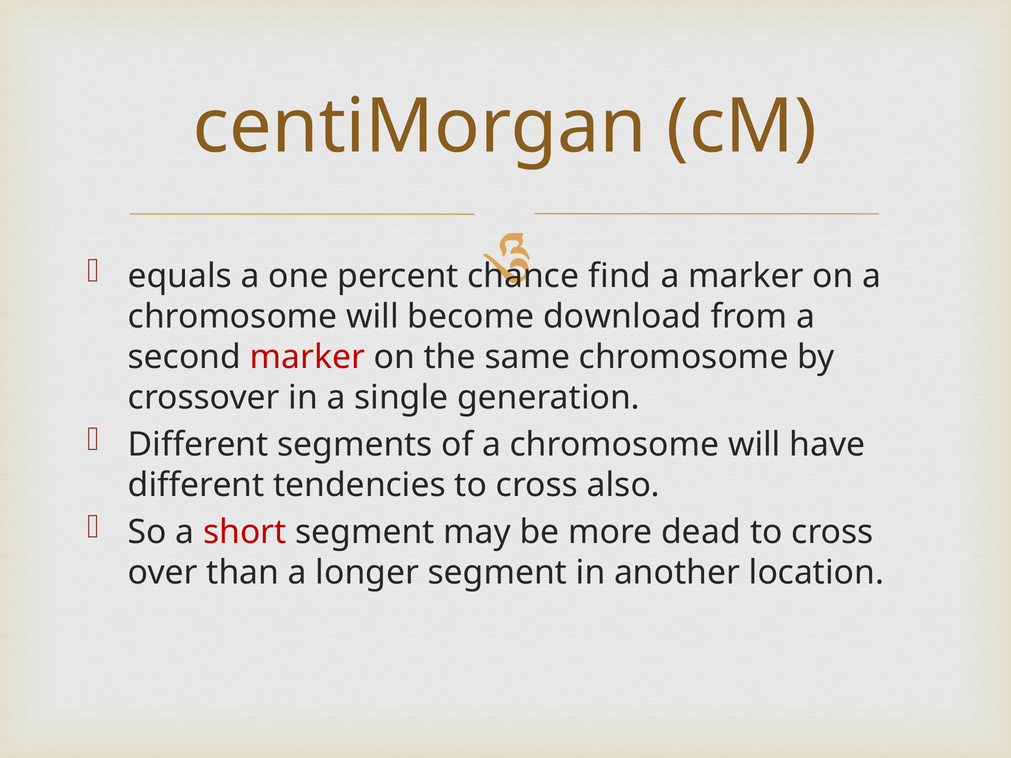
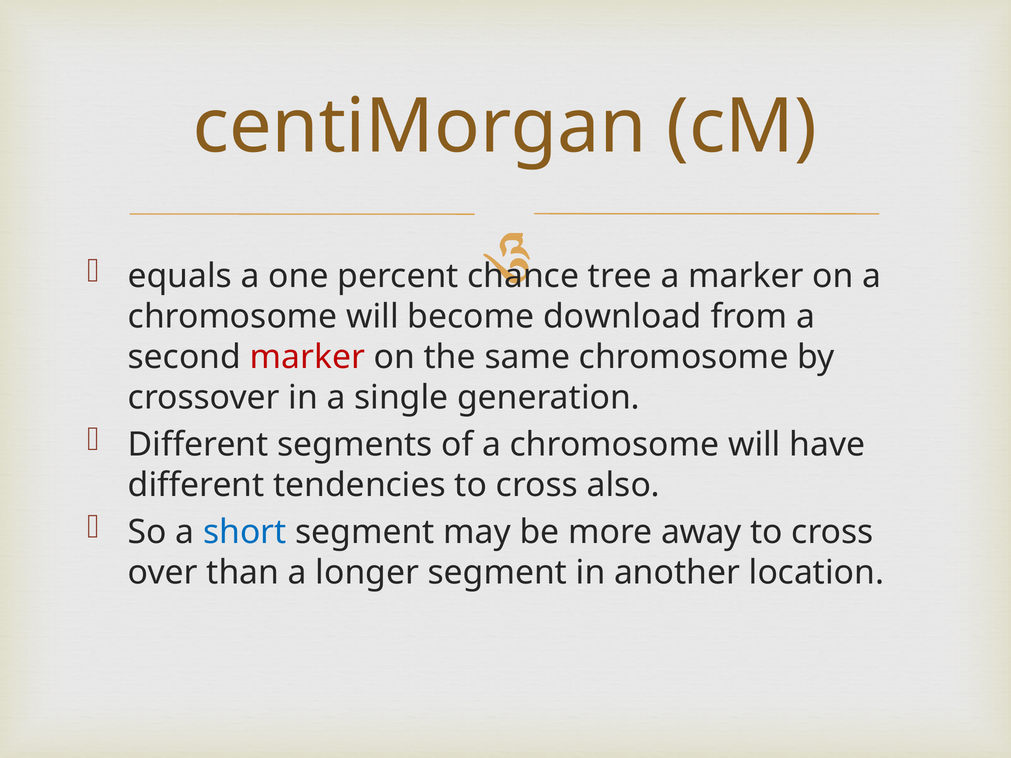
find: find -> tree
short colour: red -> blue
dead: dead -> away
